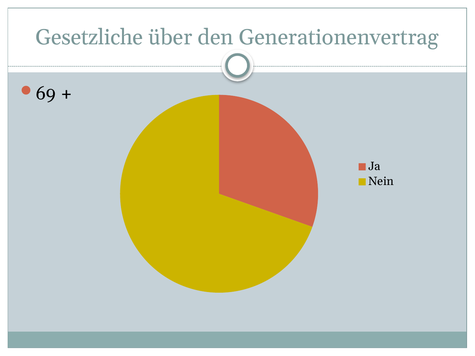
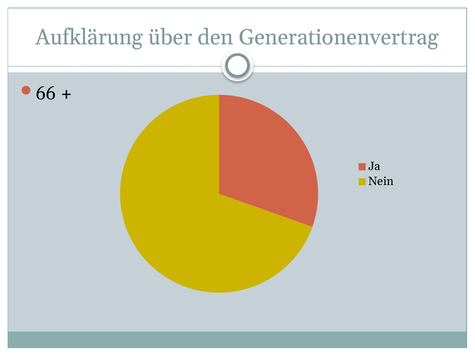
Gesetzliche: Gesetzliche -> Aufklärung
69: 69 -> 66
